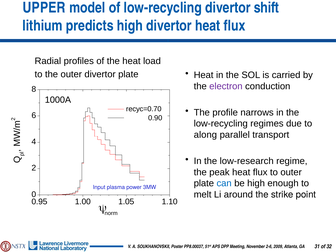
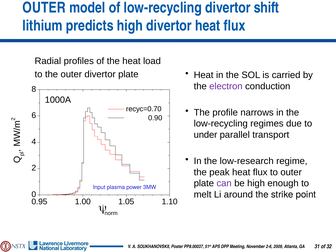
UPPER at (44, 8): UPPER -> OUTER
along: along -> under
can colour: blue -> purple
